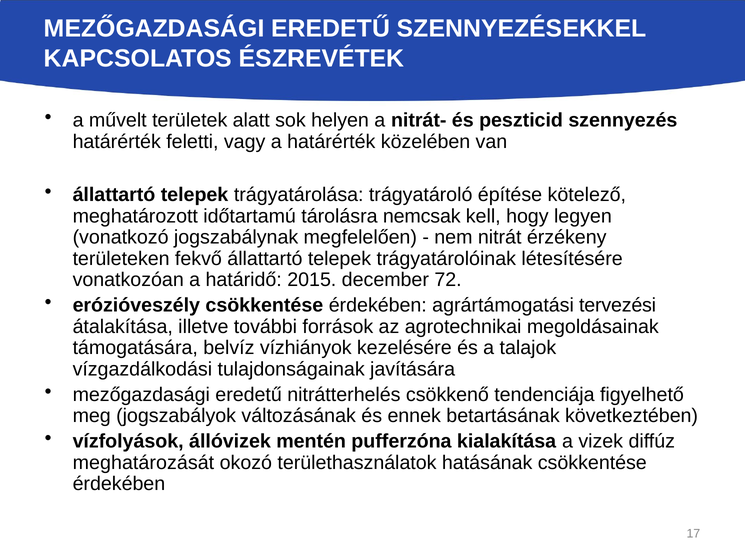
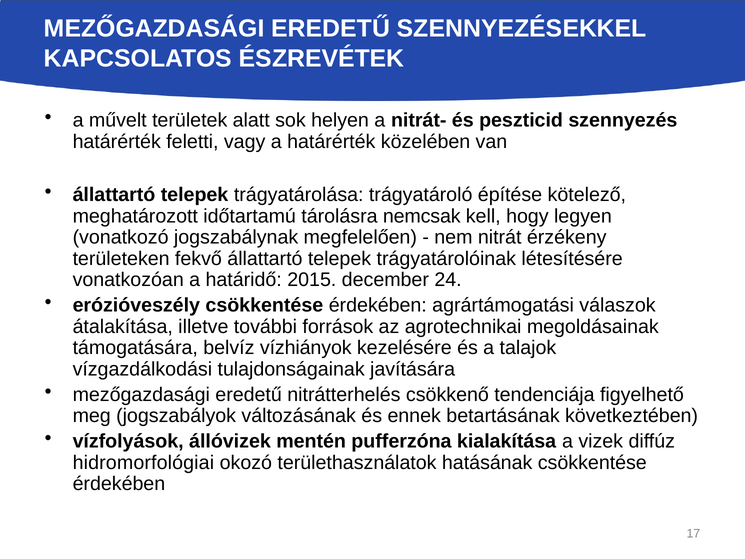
72: 72 -> 24
tervezési: tervezési -> válaszok
meghatározását: meghatározását -> hidromorfológiai
